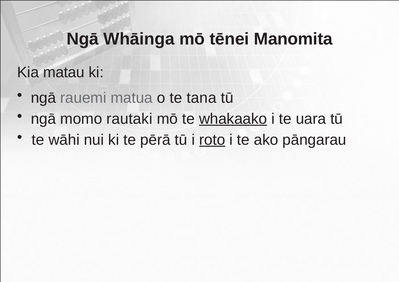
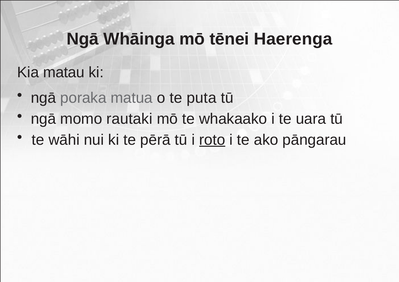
Manomita: Manomita -> Haerenga
rauemi: rauemi -> poraka
tana: tana -> puta
whakaako underline: present -> none
